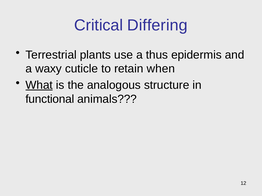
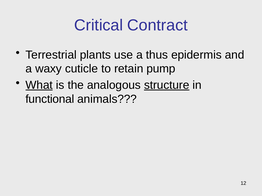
Differing: Differing -> Contract
when: when -> pump
structure underline: none -> present
